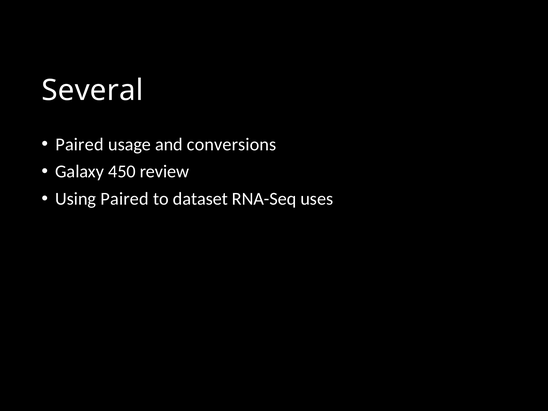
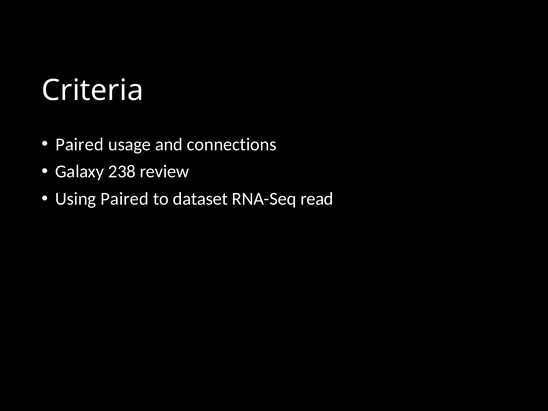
Several: Several -> Criteria
conversions: conversions -> connections
450: 450 -> 238
uses: uses -> read
